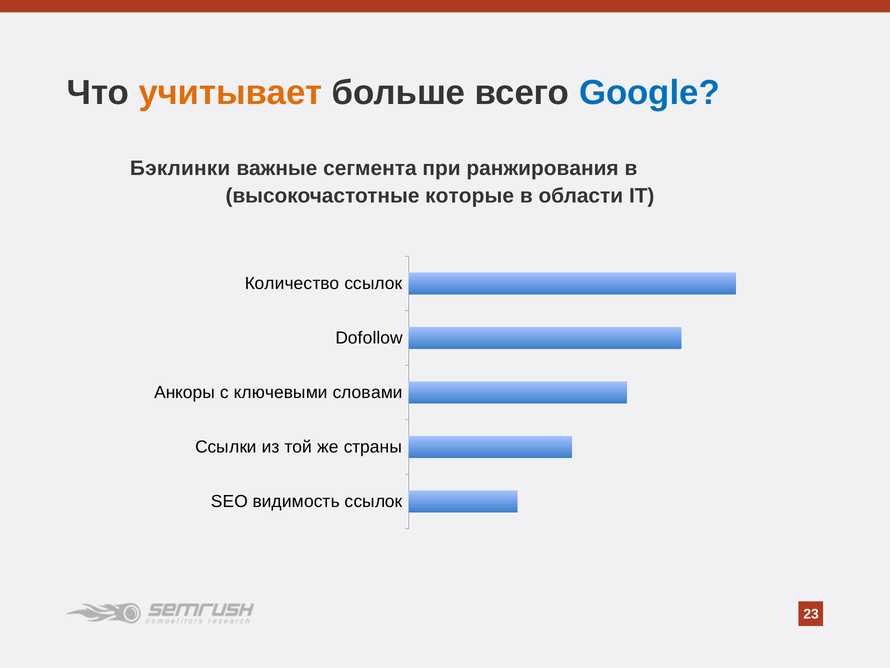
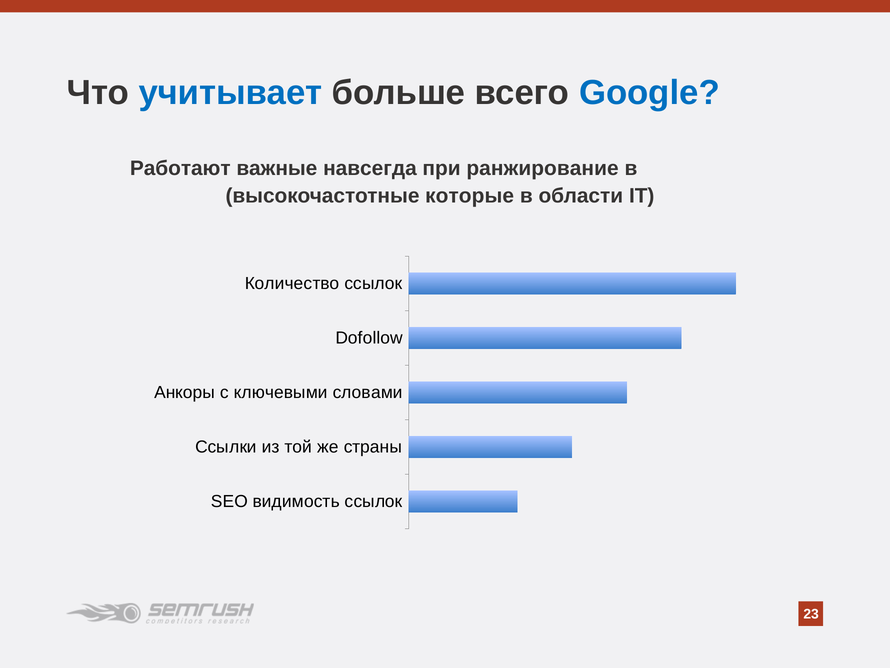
учитывает colour: orange -> blue
Бэклинки: Бэклинки -> Работают
сегмента: сегмента -> навсегда
ранжирования: ранжирования -> ранжирование
